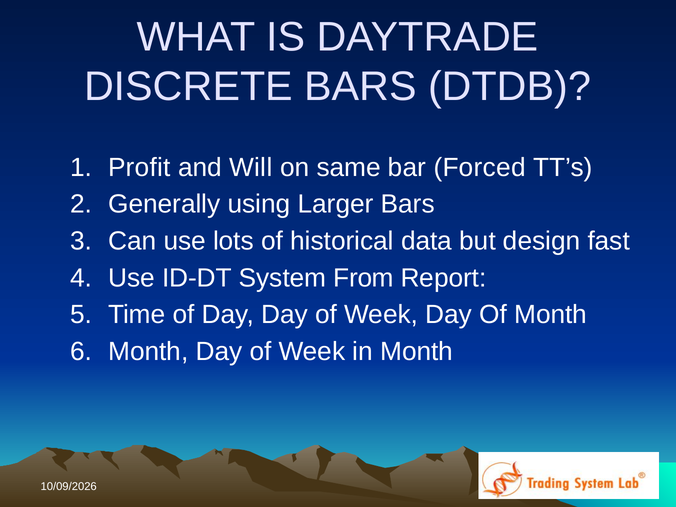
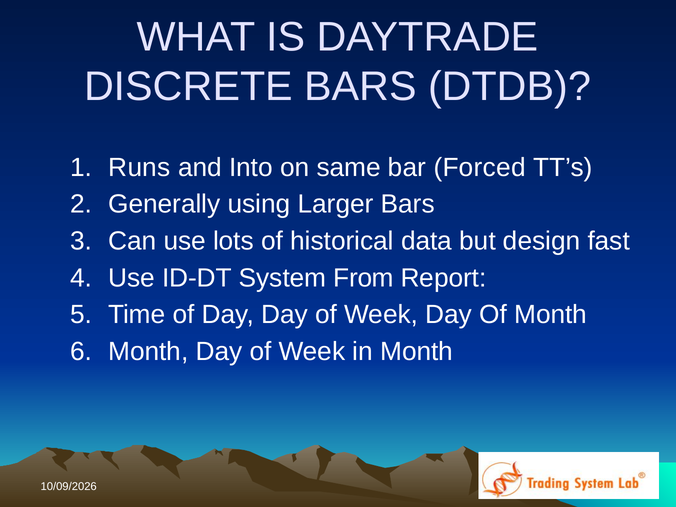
Profit: Profit -> Runs
Will: Will -> Into
